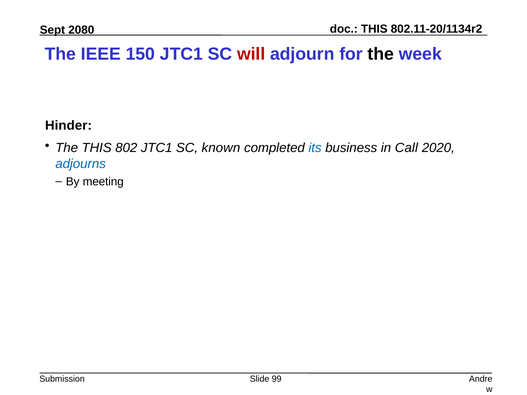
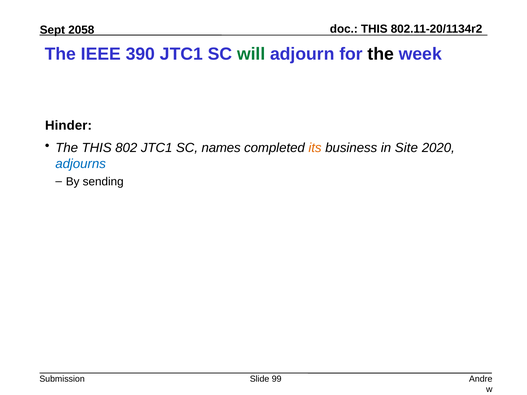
2080: 2080 -> 2058
150: 150 -> 390
will colour: red -> green
known: known -> names
its colour: blue -> orange
Call: Call -> Site
meeting: meeting -> sending
